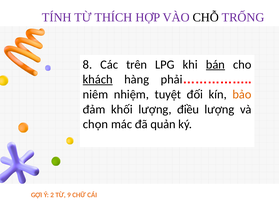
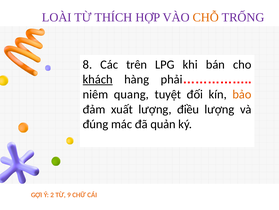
TÍNH: TÍNH -> LOÀI
CHỖ colour: black -> orange
bán underline: present -> none
nhiệm: nhiệm -> quang
khối: khối -> xuất
chọn: chọn -> đúng
